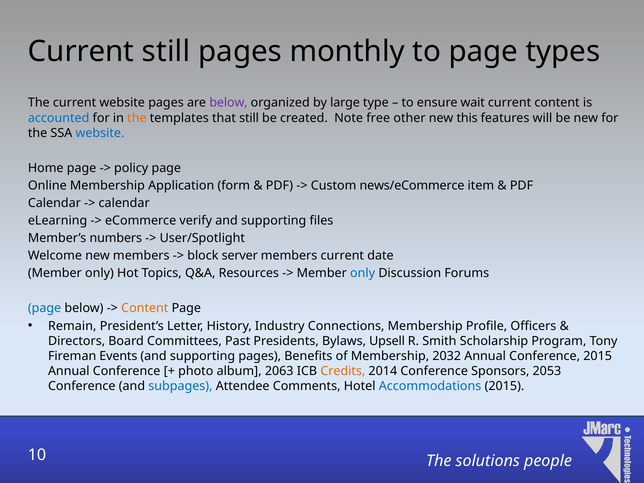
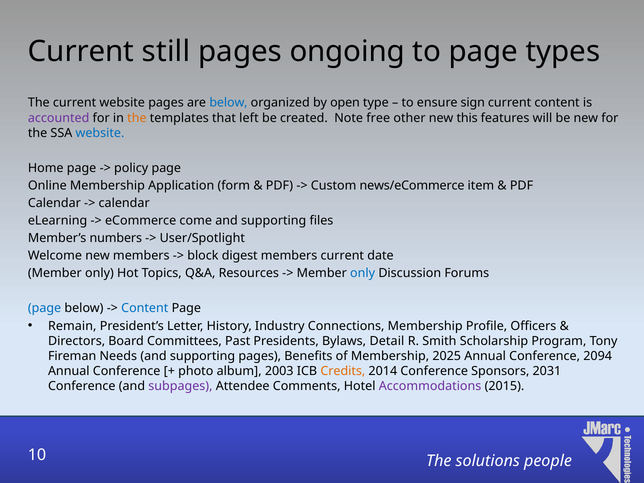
monthly: monthly -> ongoing
below at (228, 103) colour: purple -> blue
large: large -> open
wait: wait -> sign
accounted colour: blue -> purple
that still: still -> left
verify: verify -> come
server: server -> digest
Content at (145, 308) colour: orange -> blue
Upsell: Upsell -> Detail
Events: Events -> Needs
2032: 2032 -> 2025
Conference 2015: 2015 -> 2094
2063: 2063 -> 2003
2053: 2053 -> 2031
subpages colour: blue -> purple
Accommodations colour: blue -> purple
